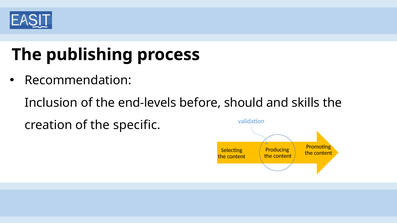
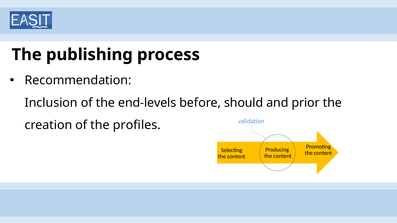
skills: skills -> prior
specific: specific -> profiles
